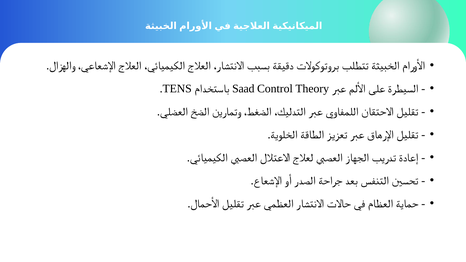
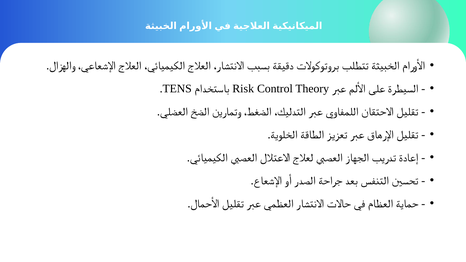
Saad: Saad -> Risk
